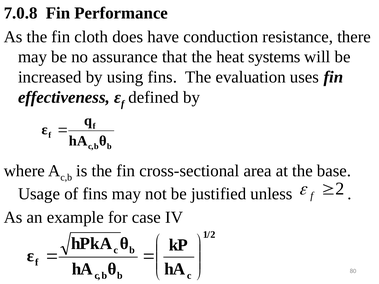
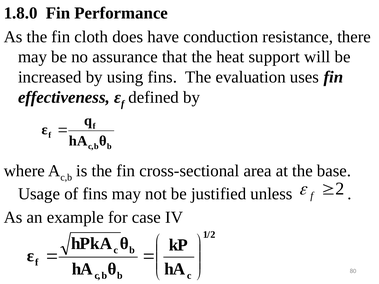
7.0.8: 7.0.8 -> 1.8.0
systems: systems -> support
